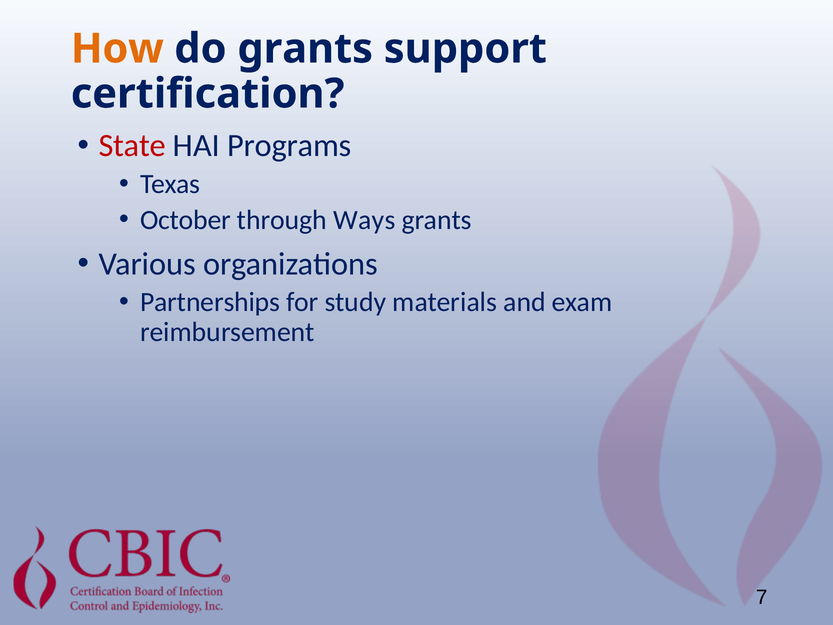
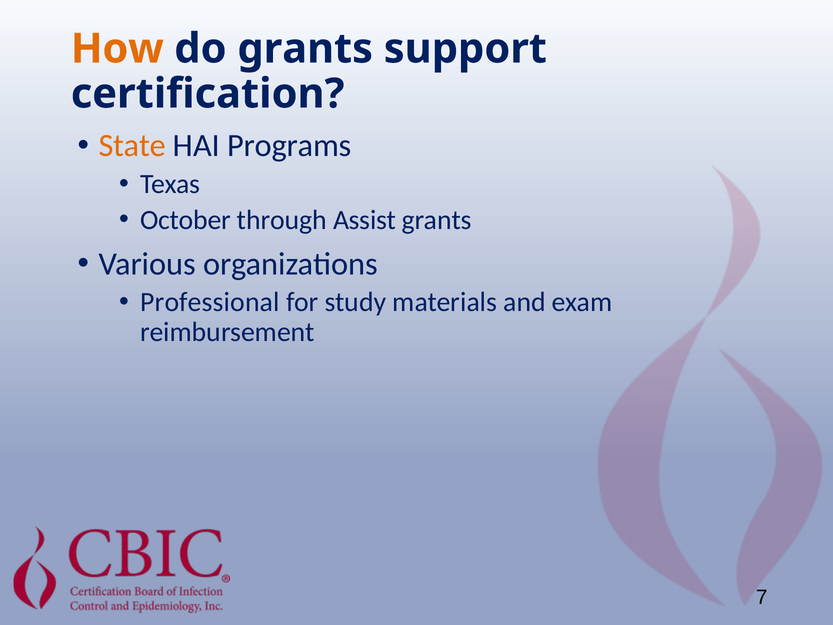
State colour: red -> orange
Ways: Ways -> Assist
Partnerships: Partnerships -> Professional
